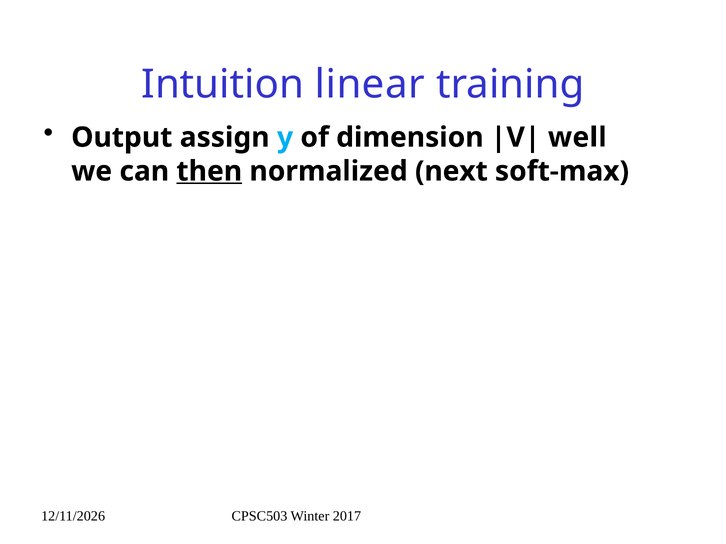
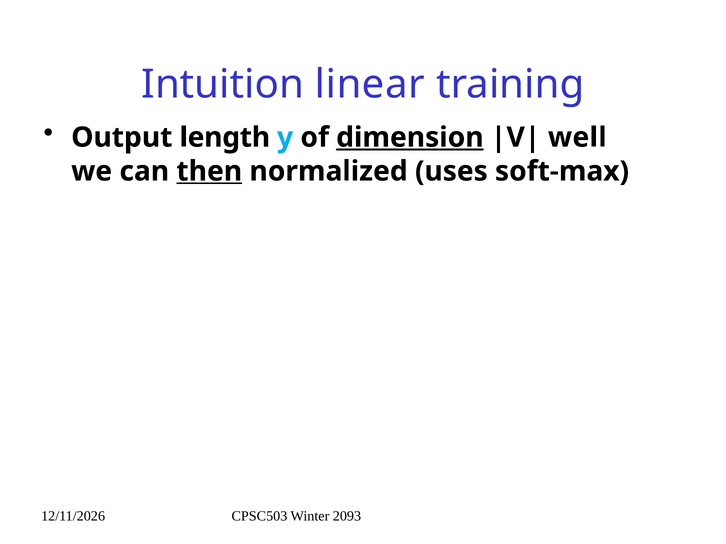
assign: assign -> length
dimension underline: none -> present
next: next -> uses
2017: 2017 -> 2093
